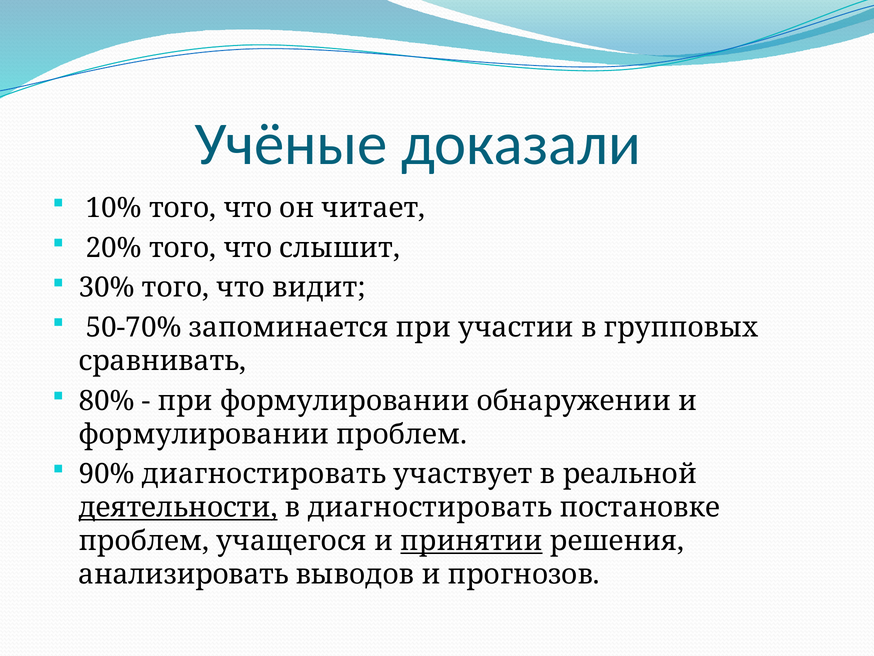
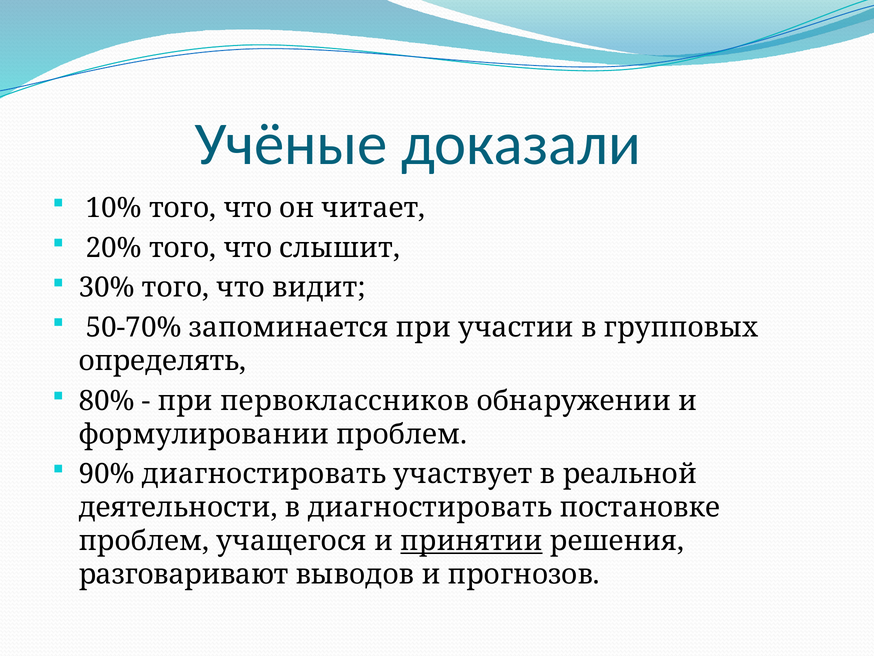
сравнивать: сравнивать -> определять
при формулировании: формулировании -> первоклассников
деятельности underline: present -> none
анализировать: анализировать -> разговаривают
